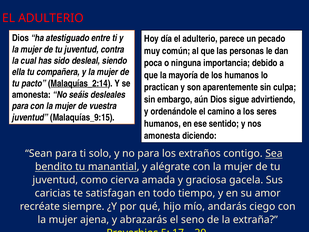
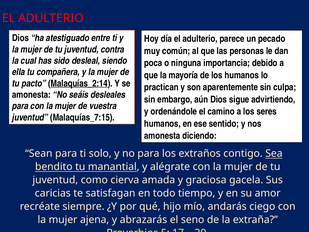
Malaquías_9:15: Malaquías_9:15 -> Malaquías_7:15
